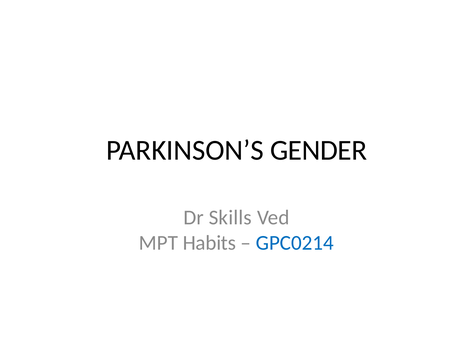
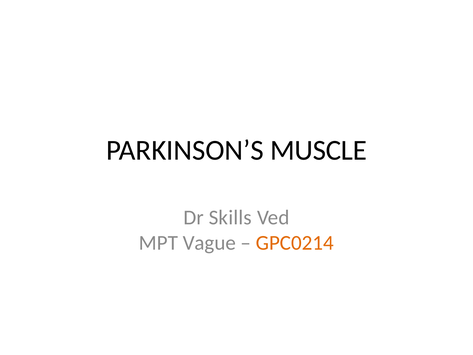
GENDER: GENDER -> MUSCLE
Habits: Habits -> Vague
GPC0214 colour: blue -> orange
